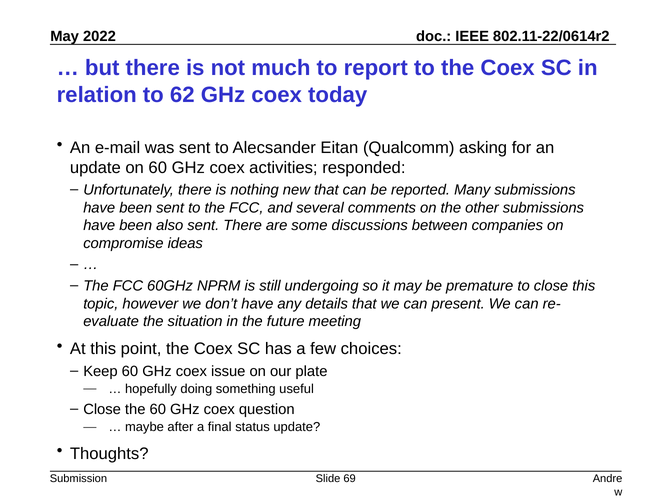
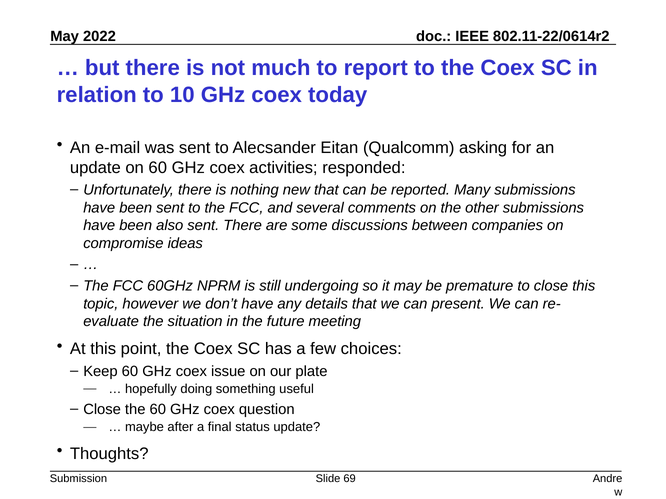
62: 62 -> 10
